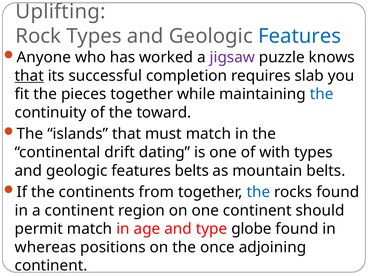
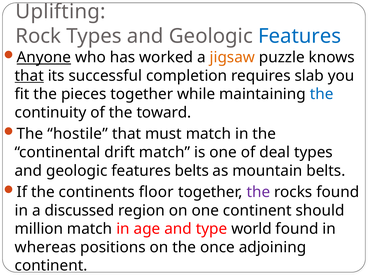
Anyone underline: none -> present
jigsaw colour: purple -> orange
islands: islands -> hostile
drift dating: dating -> match
with: with -> deal
from: from -> floor
the at (258, 192) colour: blue -> purple
a continent: continent -> discussed
permit: permit -> million
globe: globe -> world
